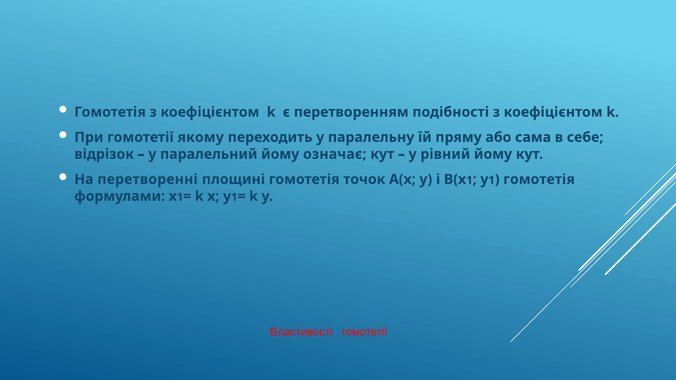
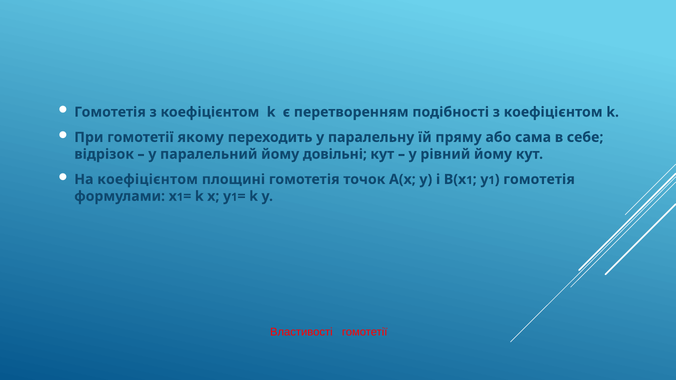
означає: означає -> довільні
На перетворенні: перетворенні -> коефіцієнтом
